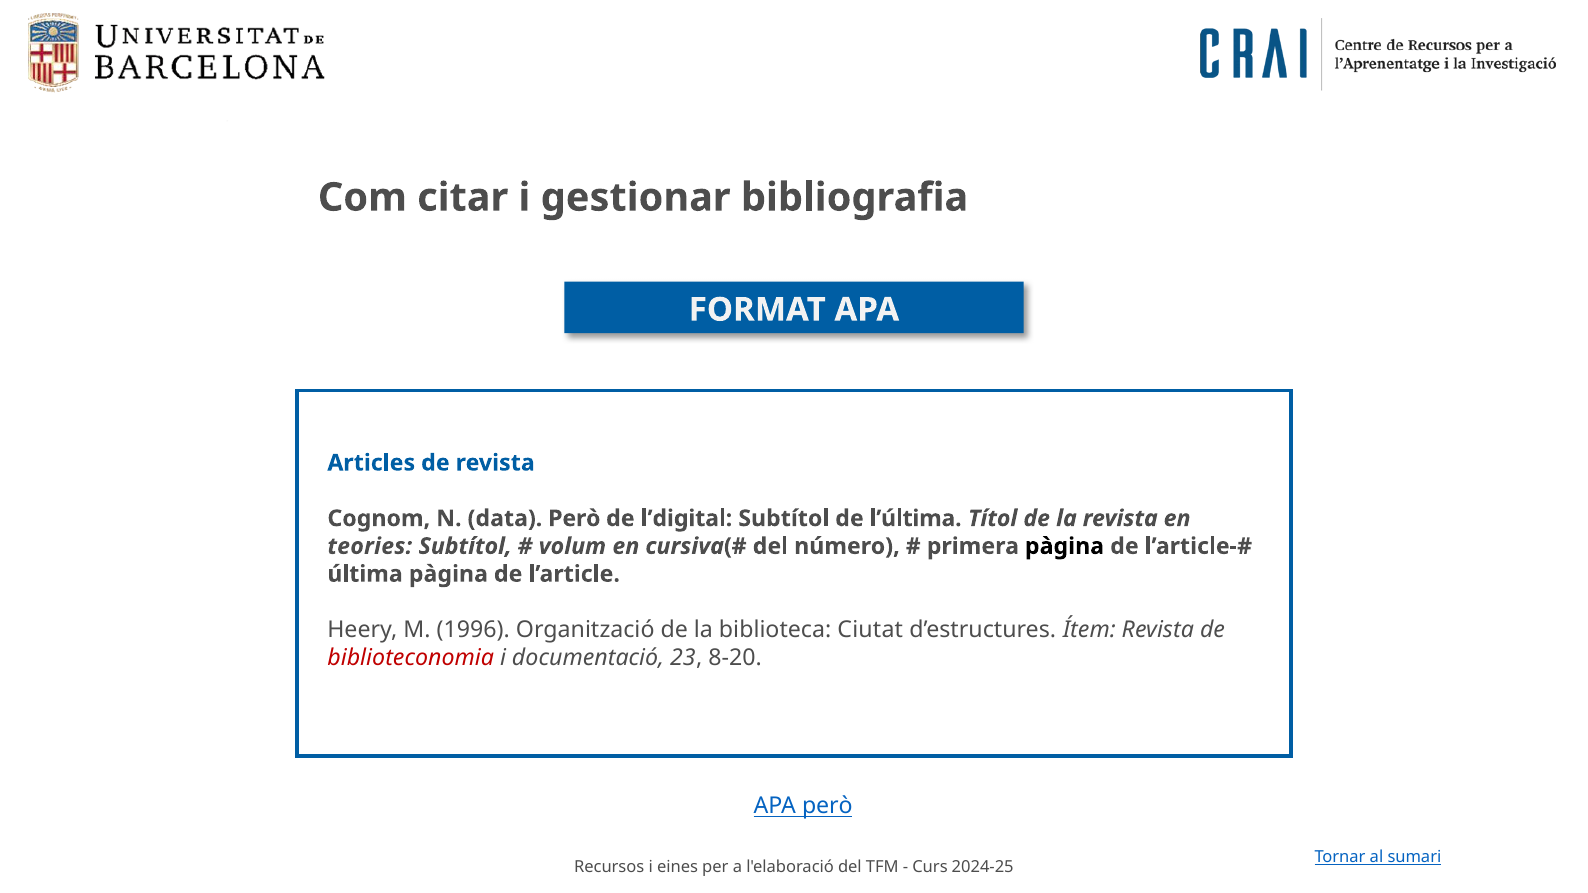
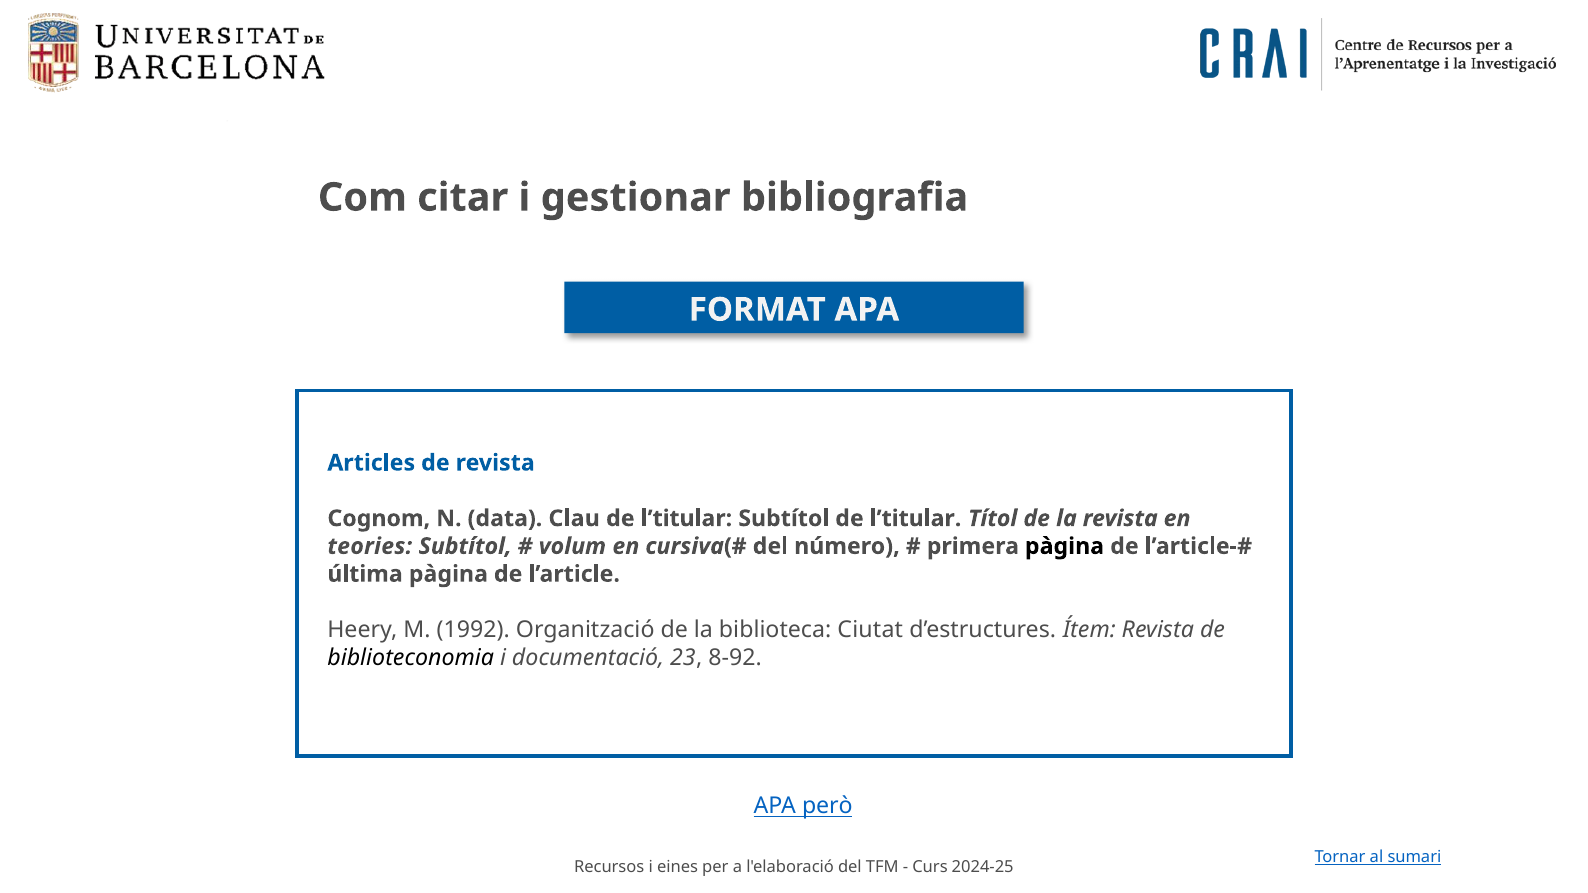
data Però: Però -> Clau
l’digital at (686, 519): l’digital -> l’titular
Subtítol de l’última: l’última -> l’titular
1996: 1996 -> 1992
biblioteconomia colour: red -> black
8-20: 8-20 -> 8-92
